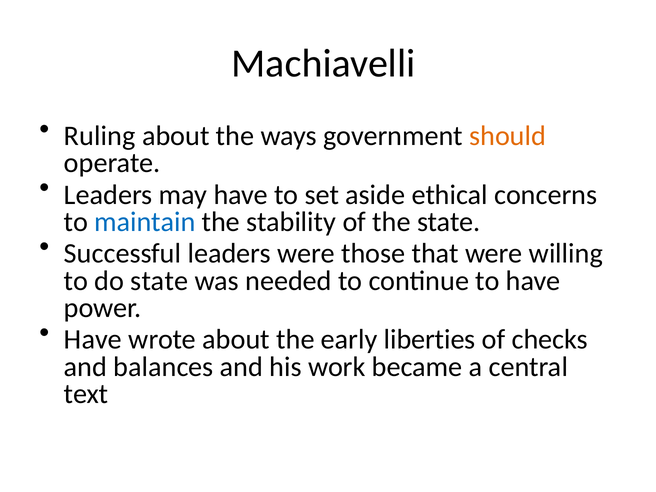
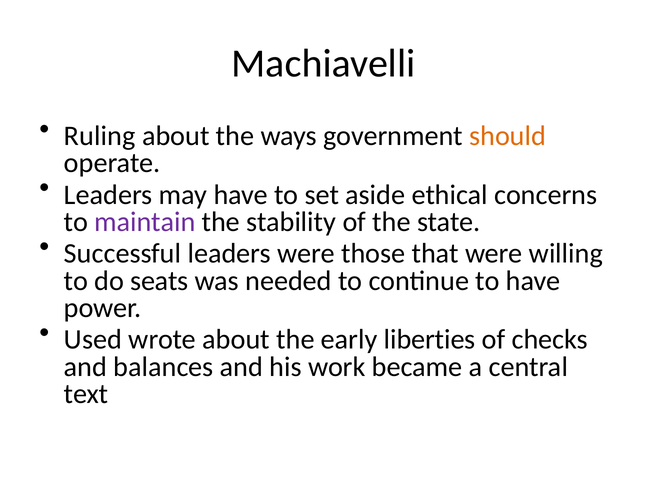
maintain colour: blue -> purple
do state: state -> seats
Have at (93, 340): Have -> Used
